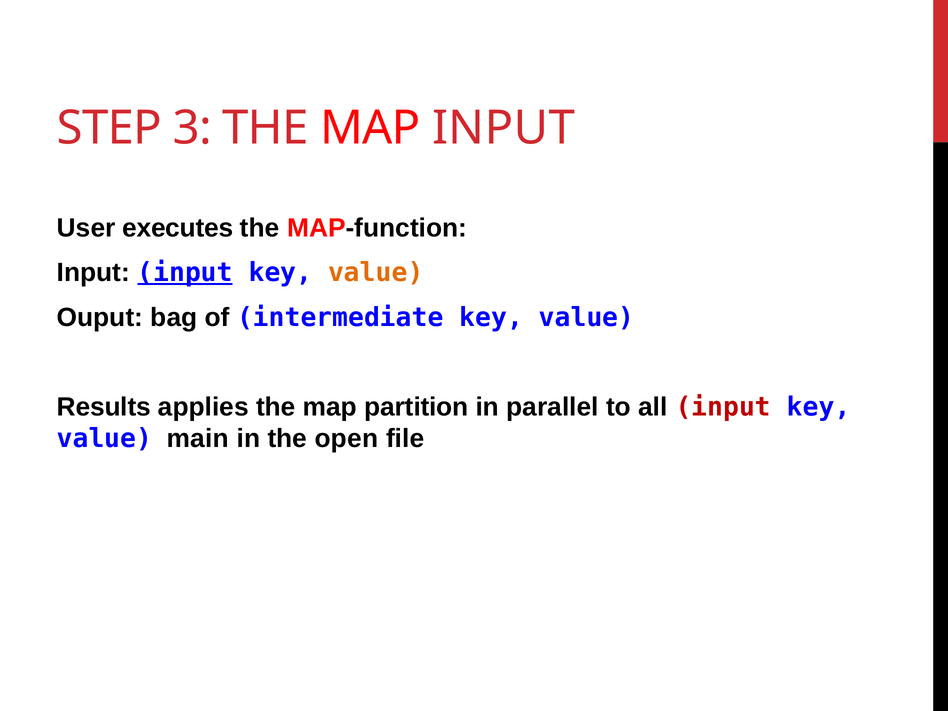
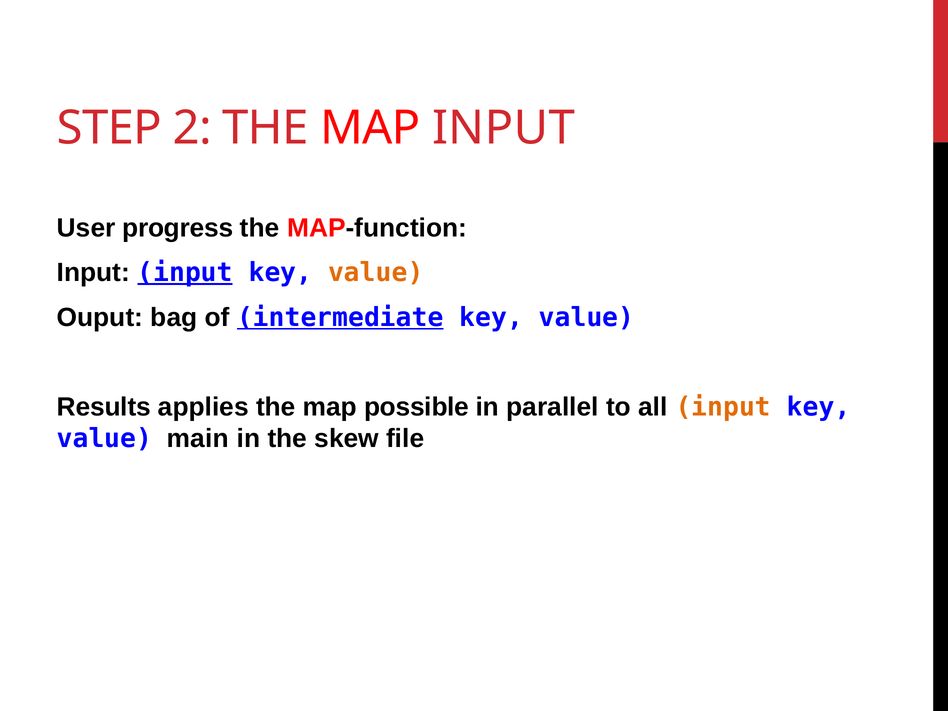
3: 3 -> 2
executes: executes -> progress
intermediate underline: none -> present
partition: partition -> possible
input at (723, 407) colour: red -> orange
open: open -> skew
